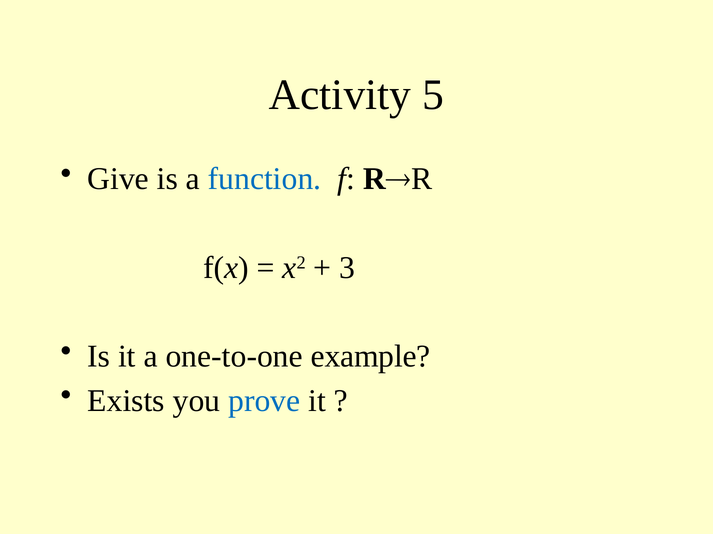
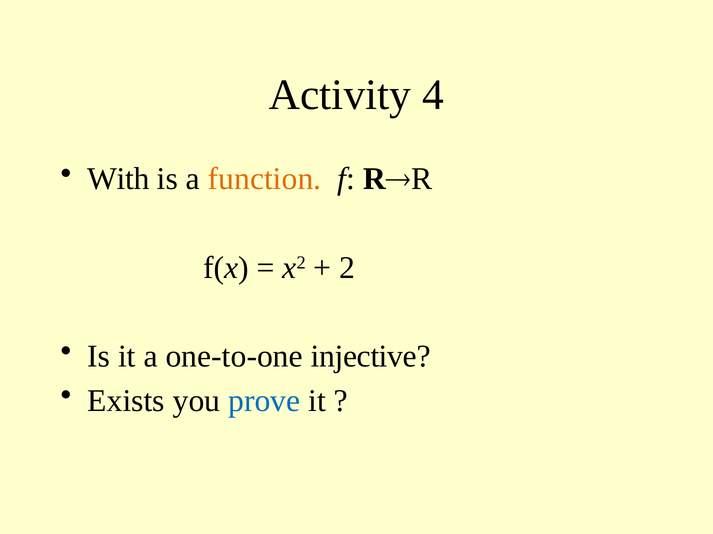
5: 5 -> 4
Give: Give -> With
function colour: blue -> orange
3: 3 -> 2
example: example -> injective
